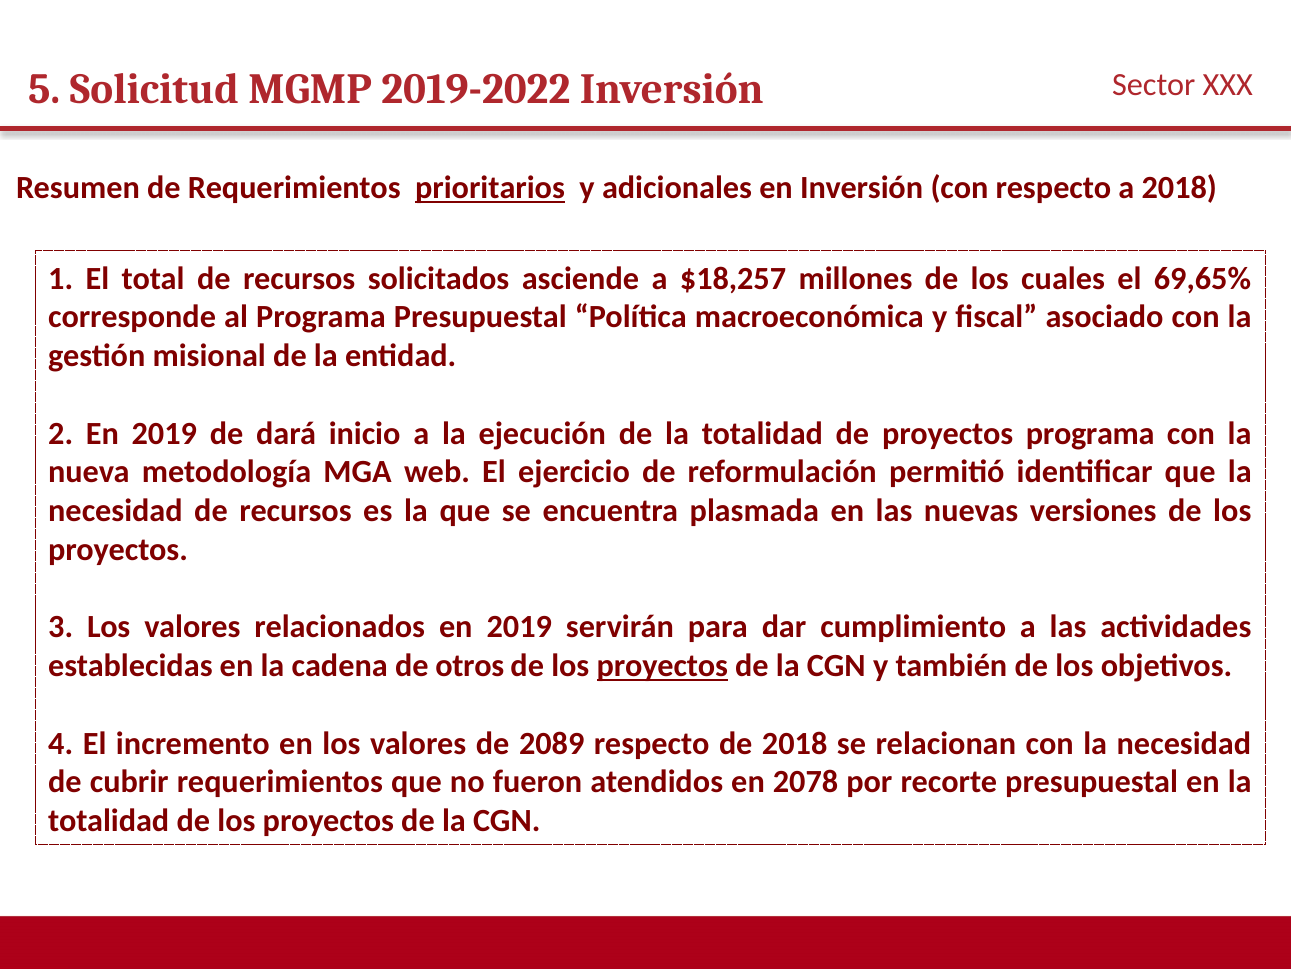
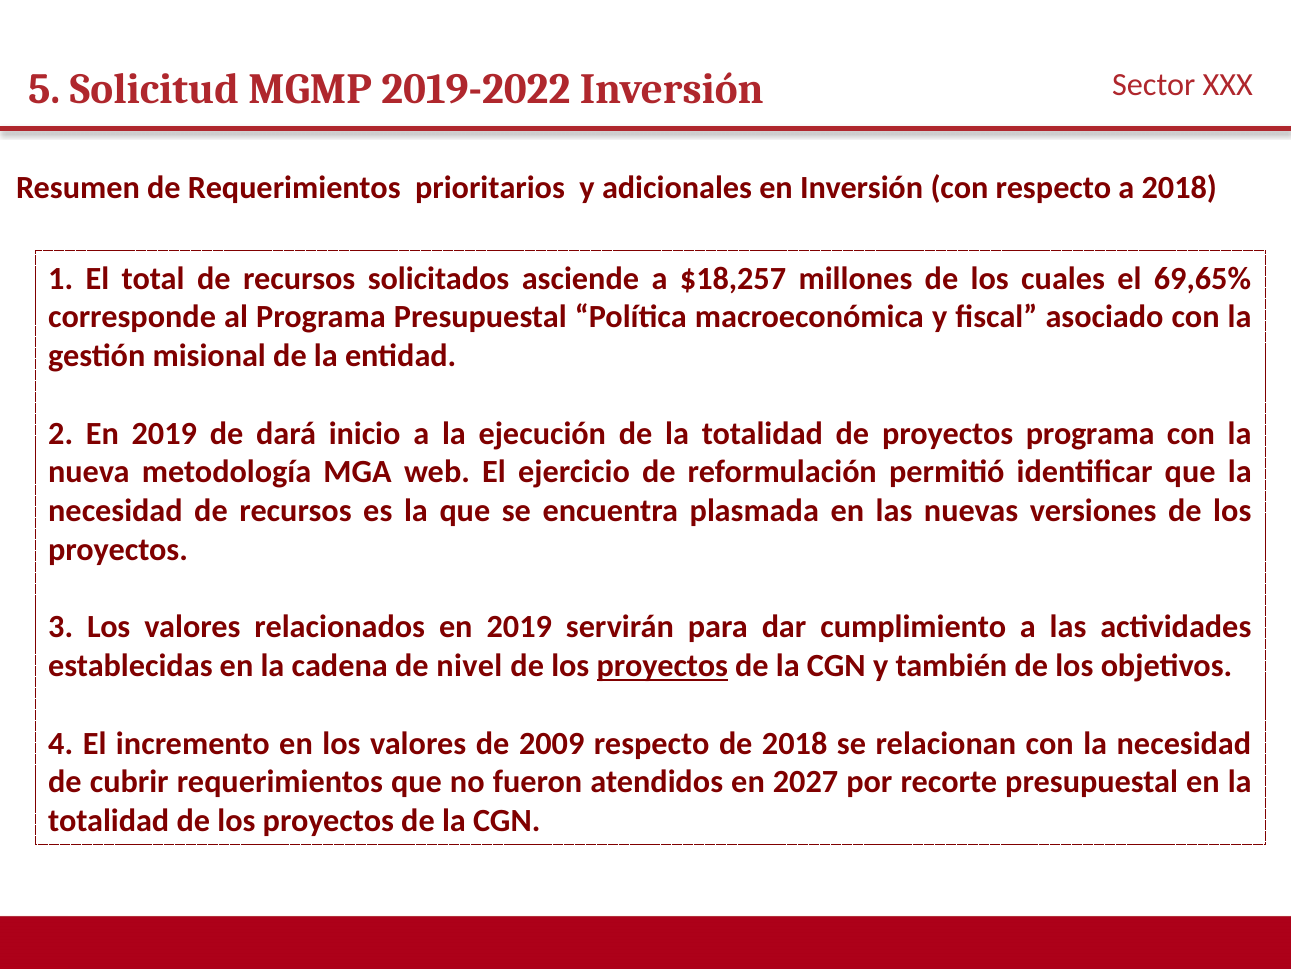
prioritarios underline: present -> none
otros: otros -> nivel
2089: 2089 -> 2009
2078: 2078 -> 2027
